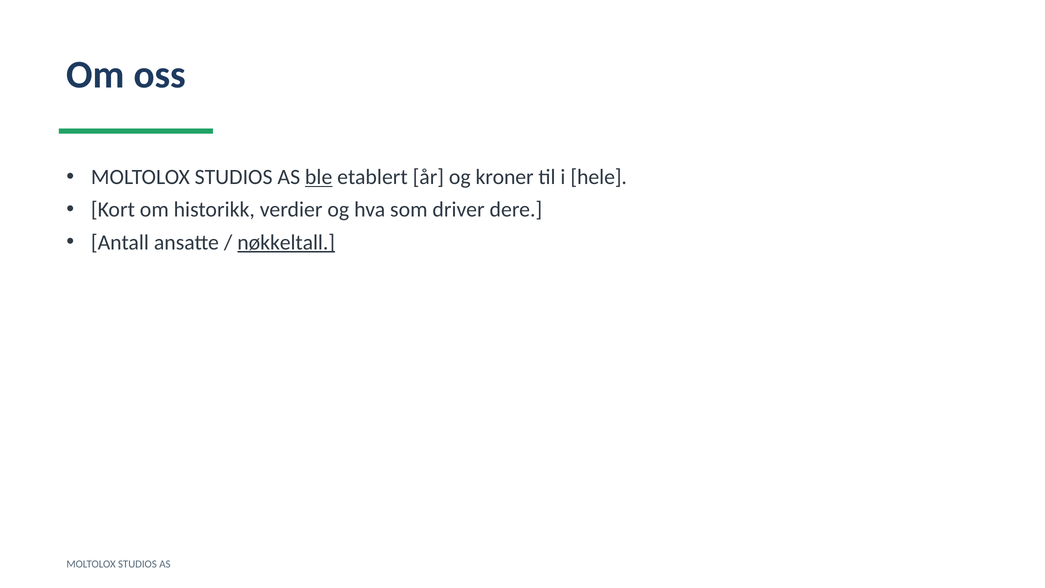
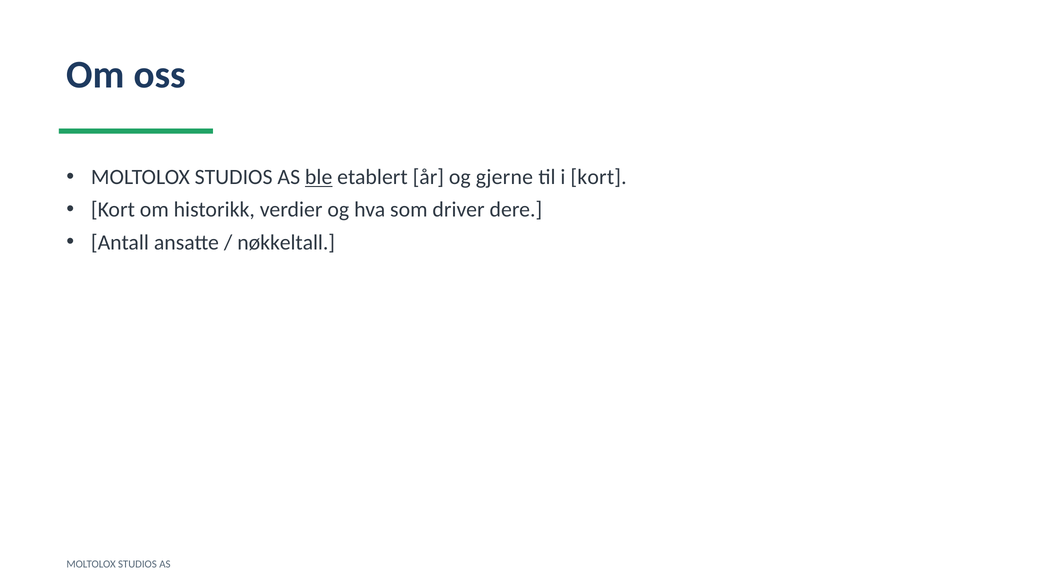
kroner: kroner -> gjerne
i hele: hele -> kort
nøkkeltall underline: present -> none
